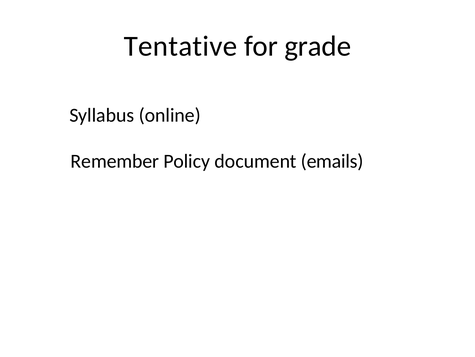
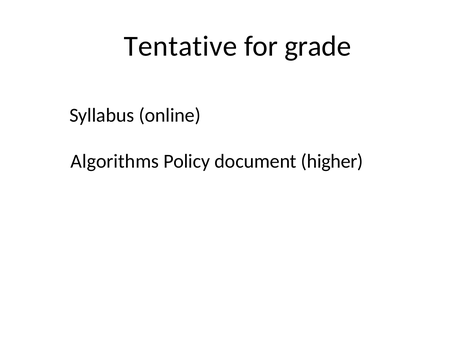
Remember: Remember -> Algorithms
emails: emails -> higher
